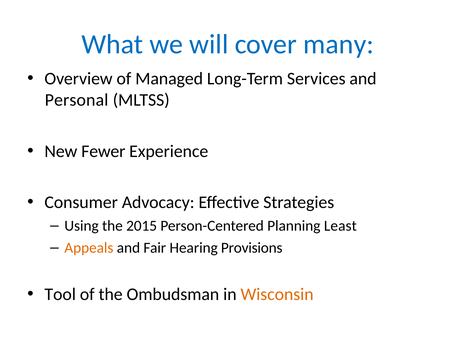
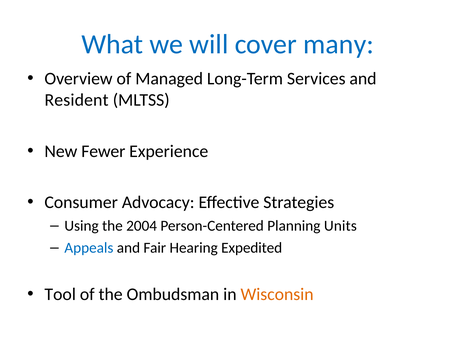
Personal: Personal -> Resident
2015: 2015 -> 2004
Least: Least -> Units
Appeals colour: orange -> blue
Provisions: Provisions -> Expedited
